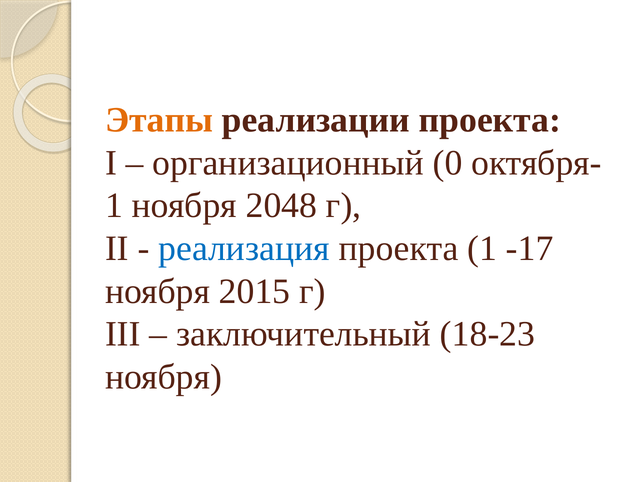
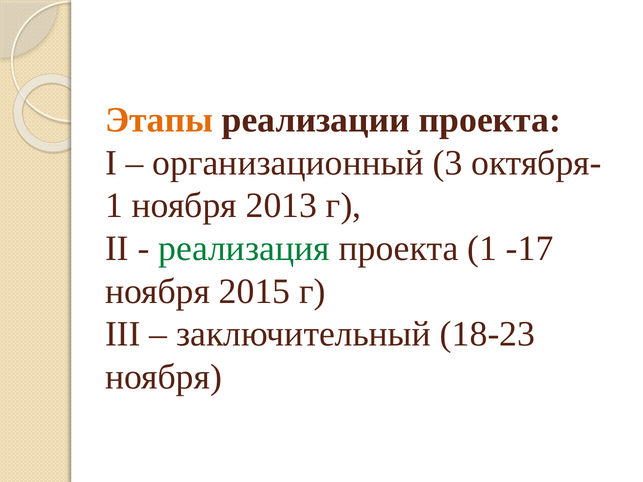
0: 0 -> 3
2048: 2048 -> 2013
реализация colour: blue -> green
